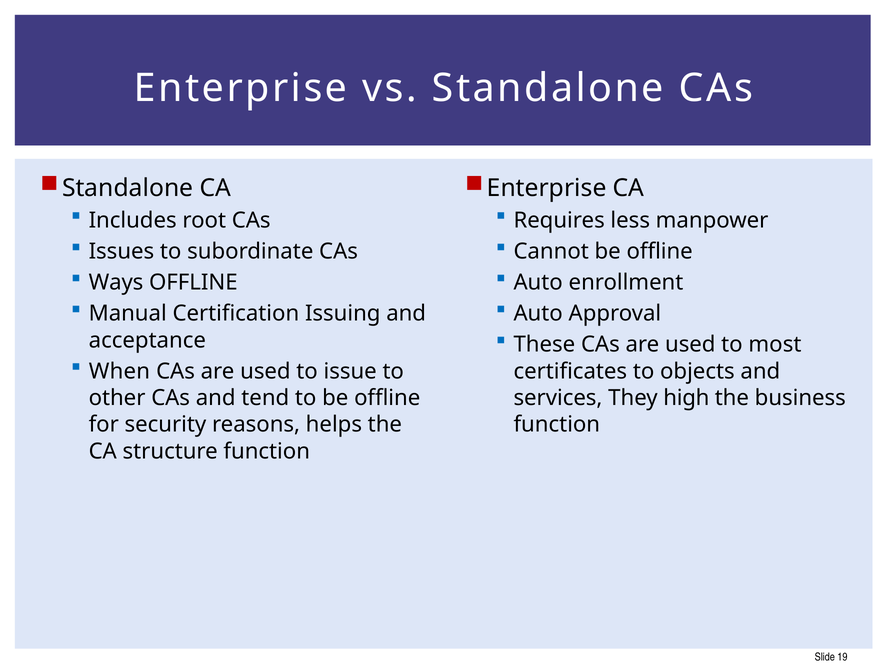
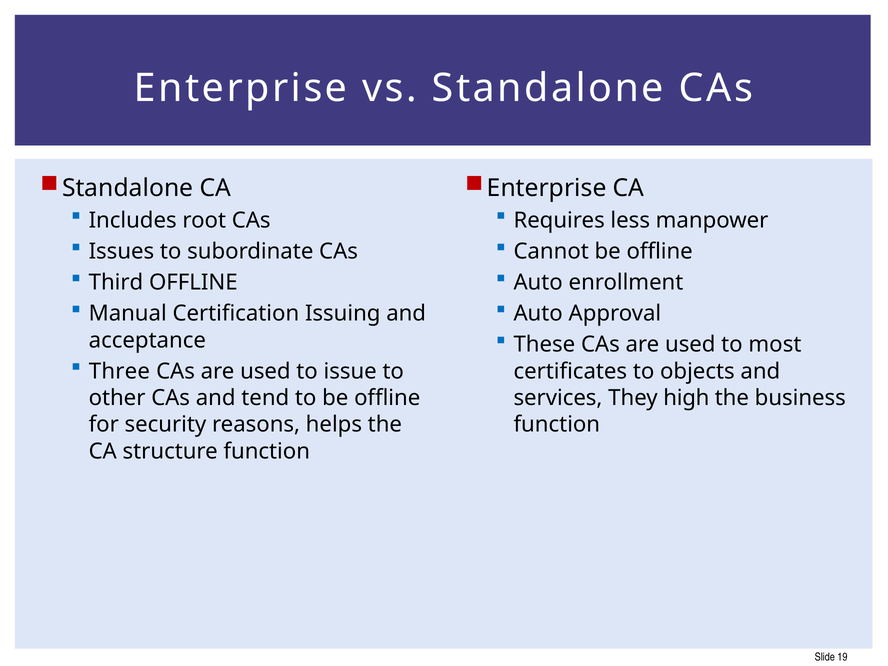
Ways: Ways -> Third
When: When -> Three
